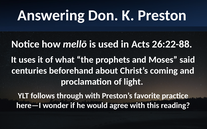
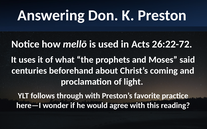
26:22-88: 26:22-88 -> 26:22-72
